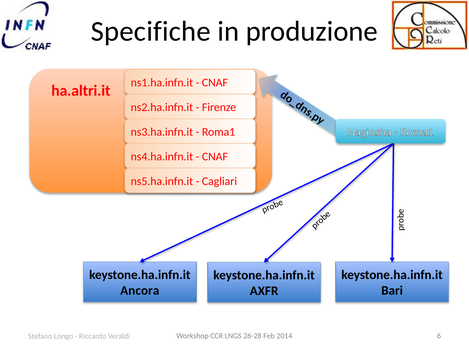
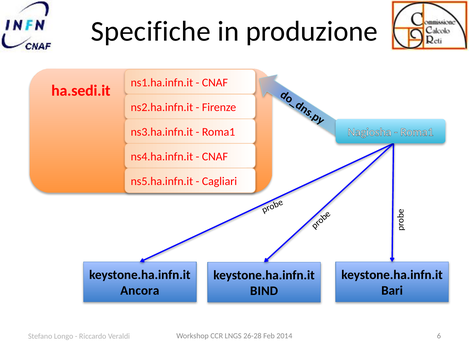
ha.altri.it: ha.altri.it -> ha.sedi.it
AXFR: AXFR -> BIND
